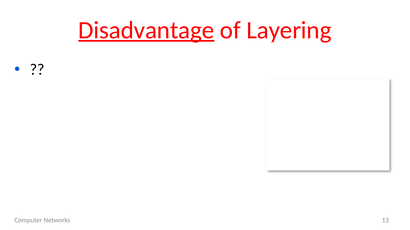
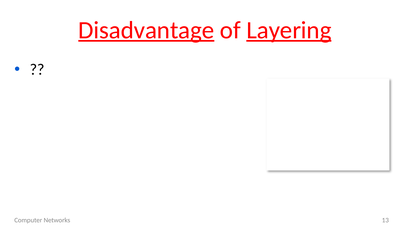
Layering underline: none -> present
